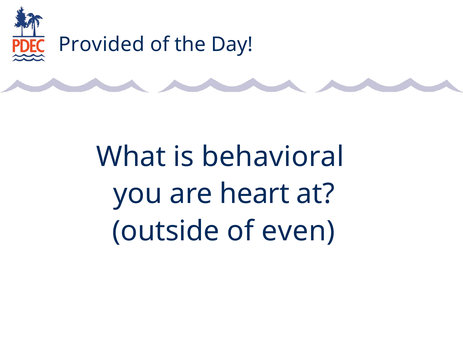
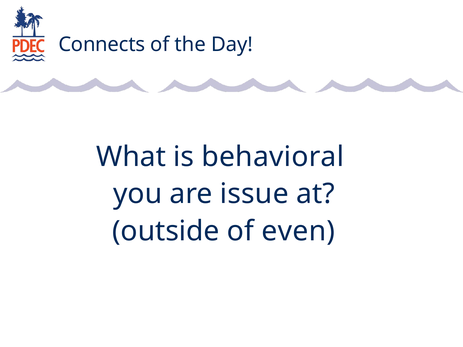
Provided: Provided -> Connects
heart: heart -> issue
